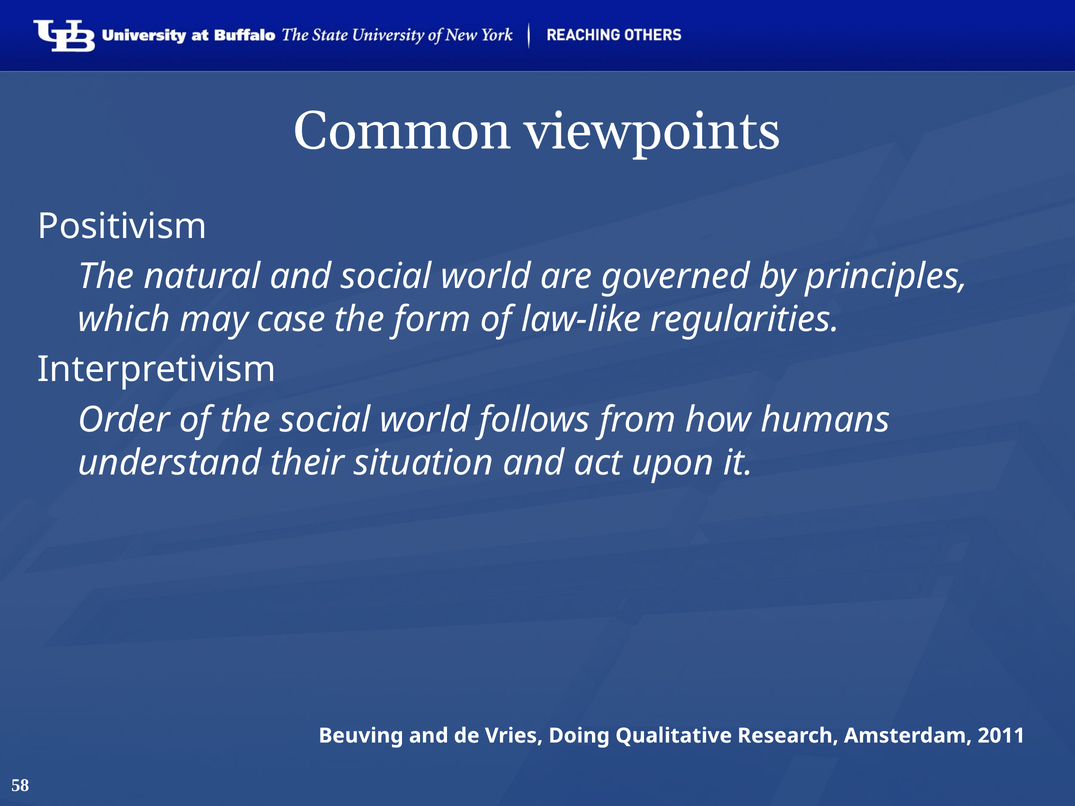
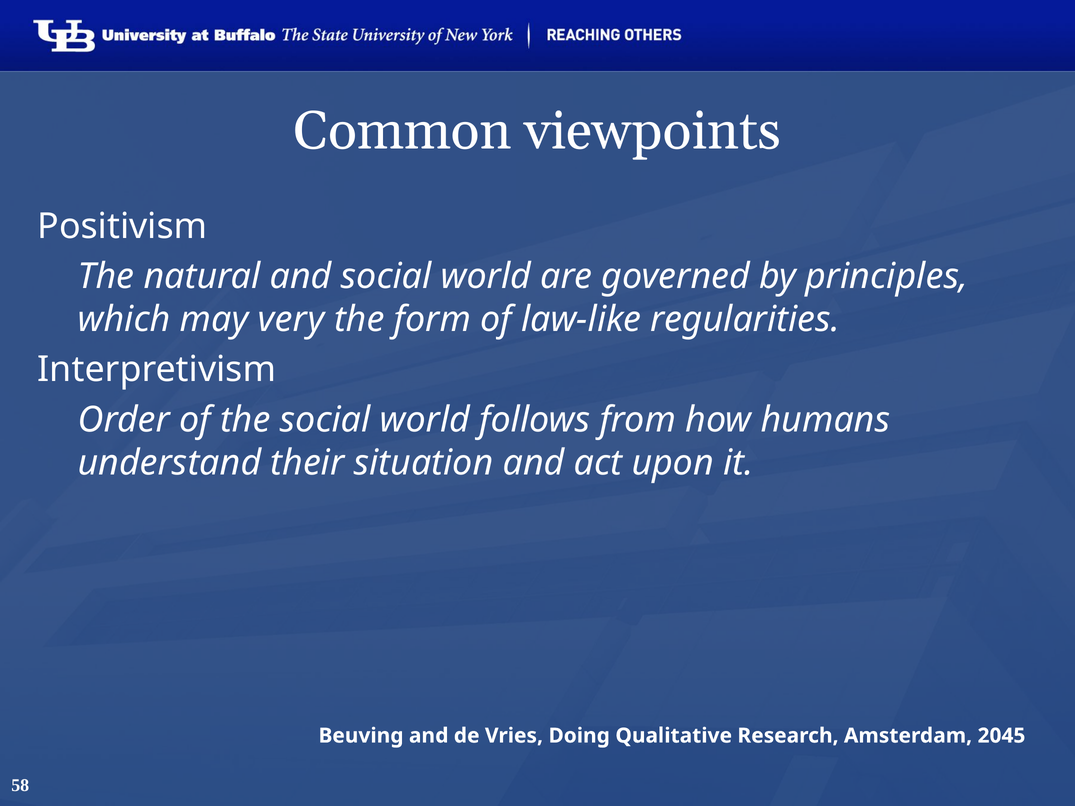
case: case -> very
2011: 2011 -> 2045
